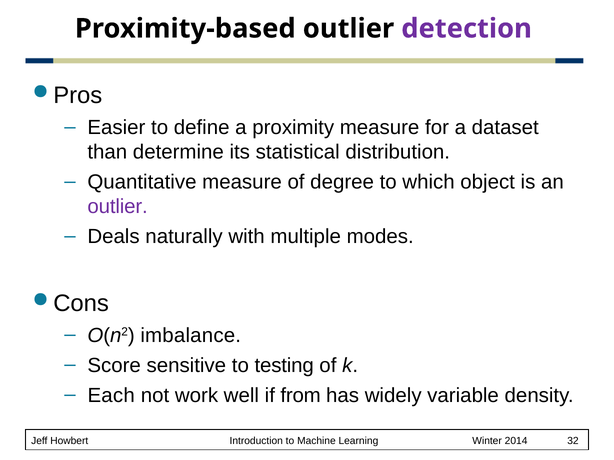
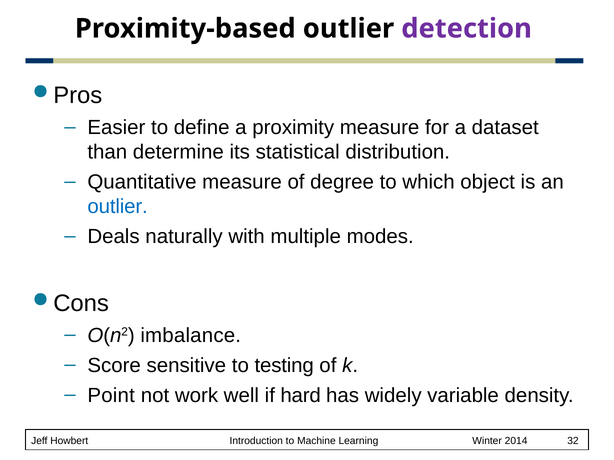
outlier at (118, 207) colour: purple -> blue
Each: Each -> Point
from: from -> hard
